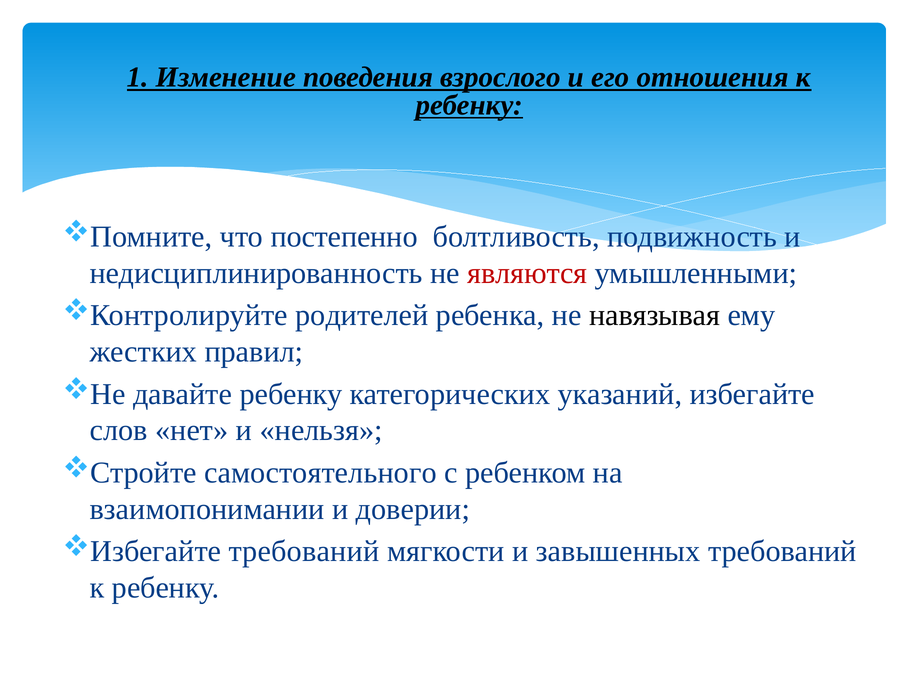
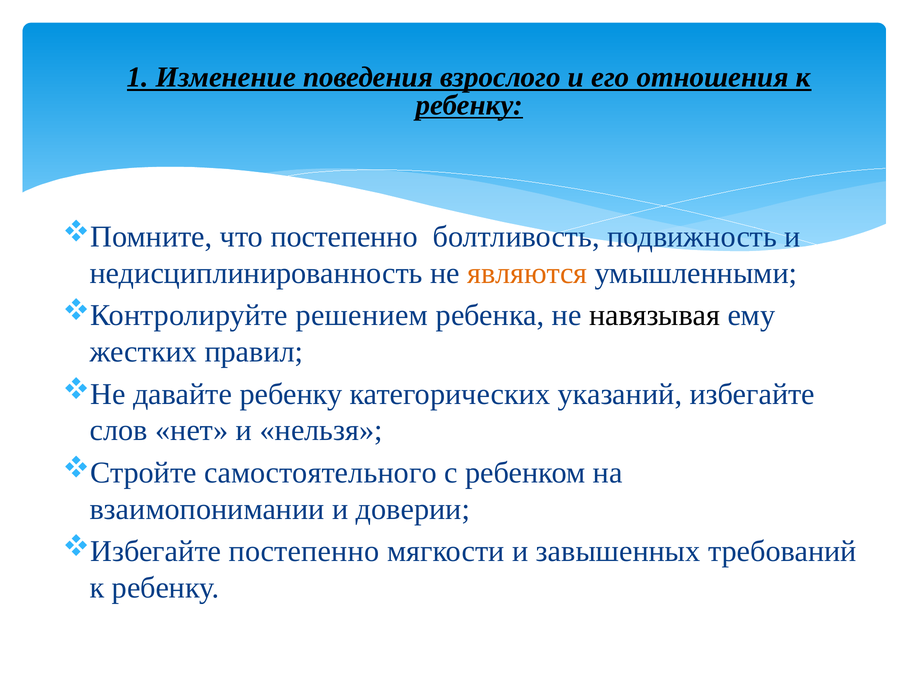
являются colour: red -> orange
родителей: родителей -> решением
требований at (304, 551): требований -> постепенно
